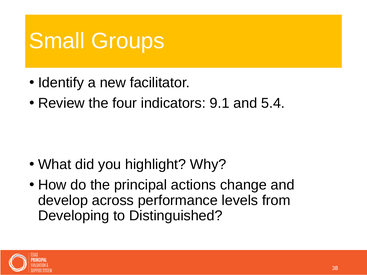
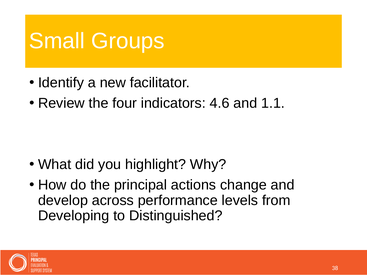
9.1: 9.1 -> 4.6
5.4: 5.4 -> 1.1
